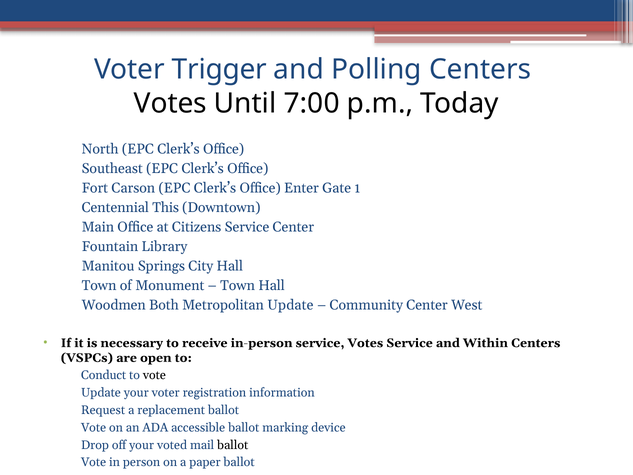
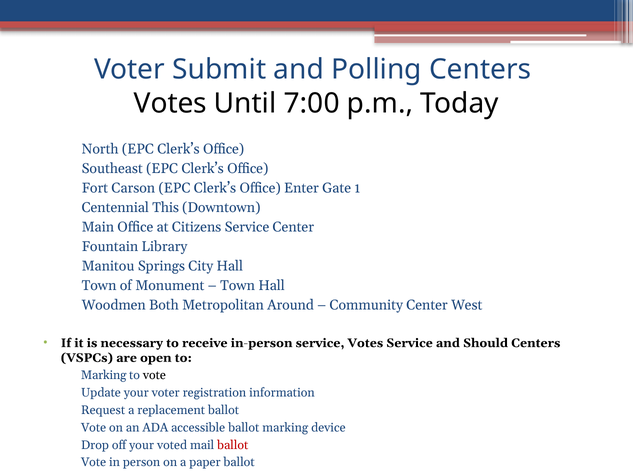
Trigger: Trigger -> Submit
Metropolitan Update: Update -> Around
Within: Within -> Should
Conduct at (104, 375): Conduct -> Marking
ballot at (233, 445) colour: black -> red
